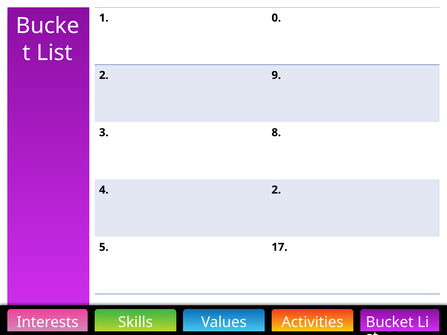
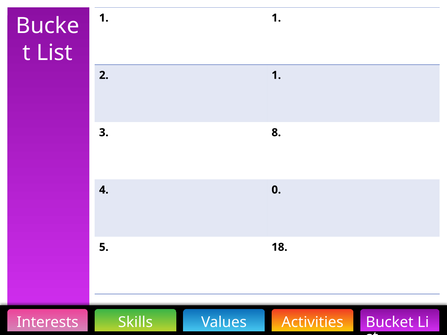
1 0: 0 -> 1
2 9: 9 -> 1
4 2: 2 -> 0
17: 17 -> 18
